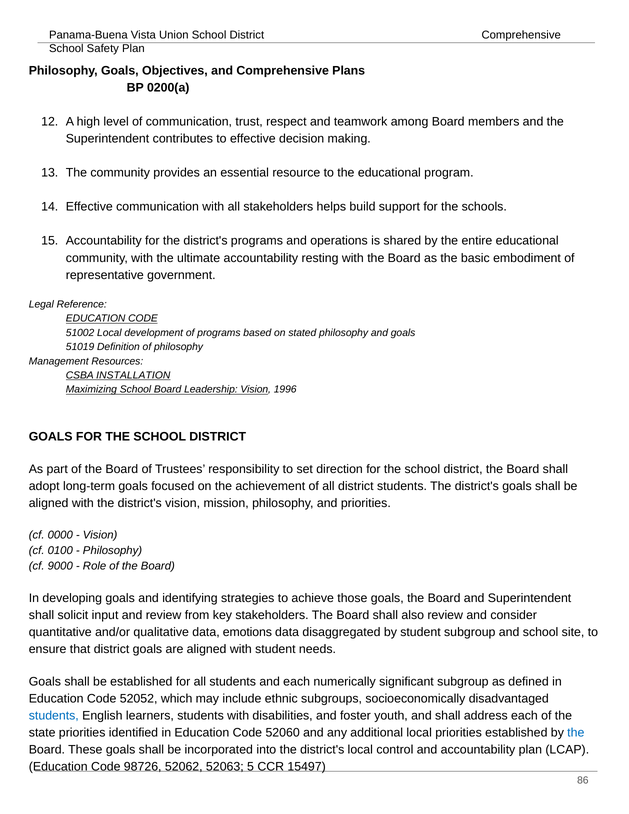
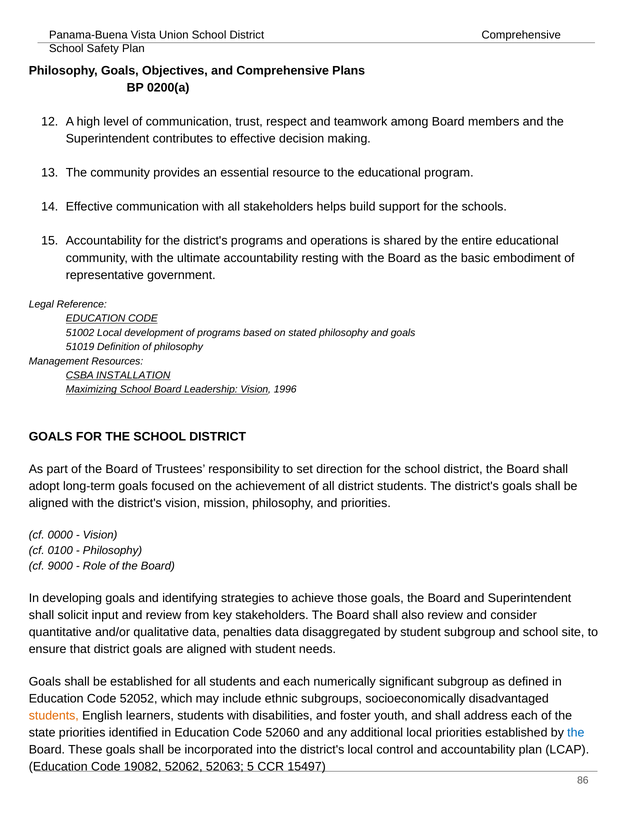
emotions: emotions -> penalties
students at (54, 716) colour: blue -> orange
98726: 98726 -> 19082
